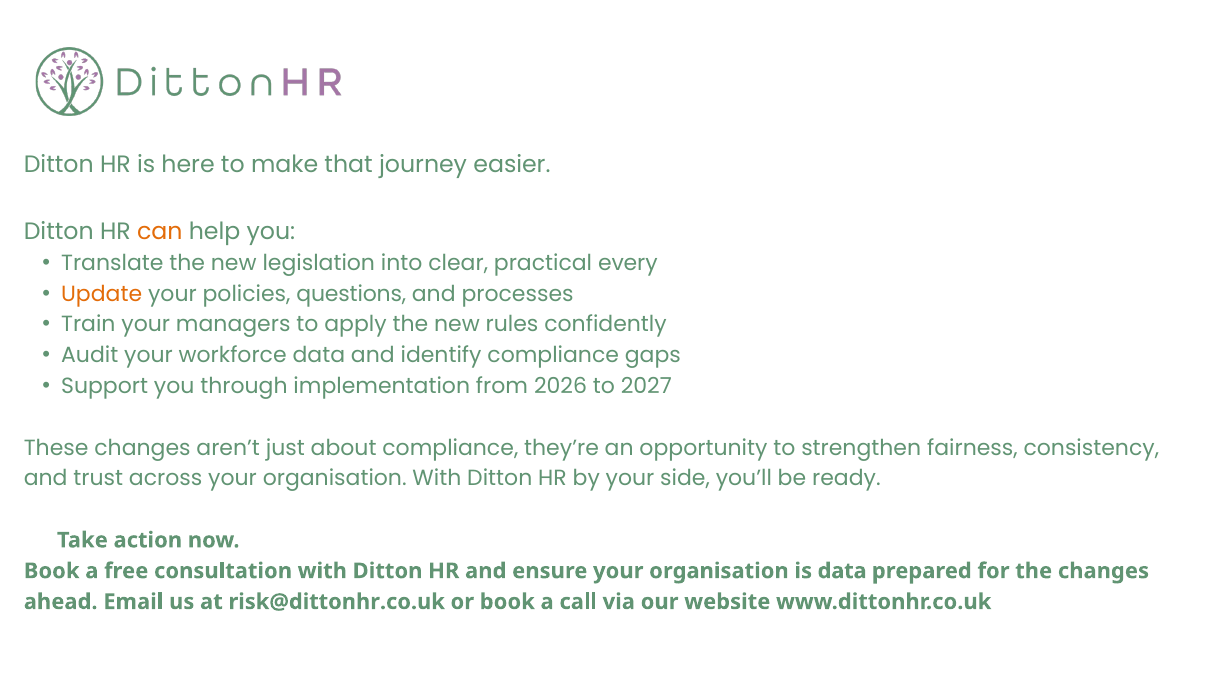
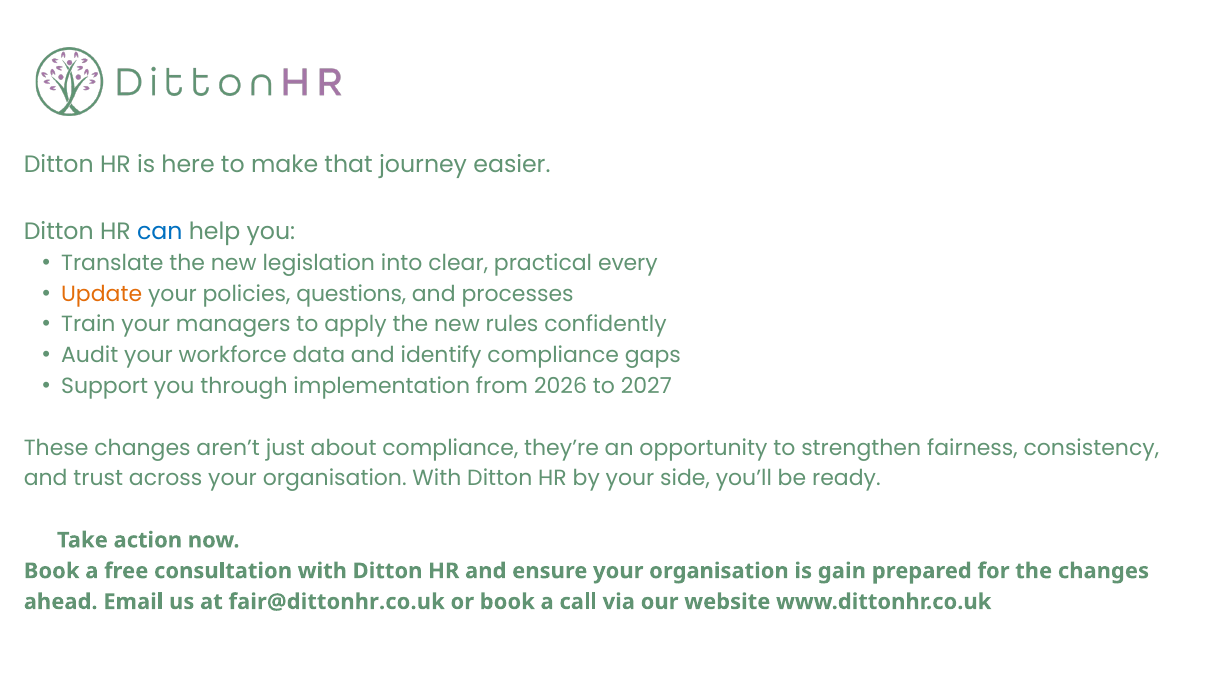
can colour: orange -> blue
is data: data -> gain
risk@dittonhr.co.uk: risk@dittonhr.co.uk -> fair@dittonhr.co.uk
